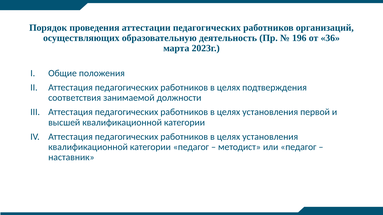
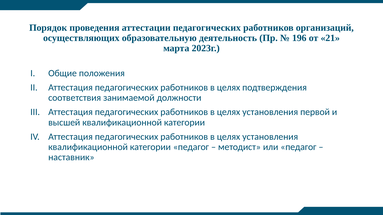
36: 36 -> 21
